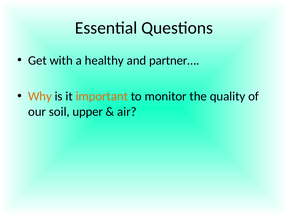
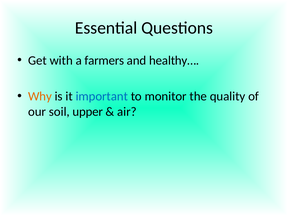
healthy: healthy -> farmers
partner…: partner… -> healthy…
important colour: orange -> blue
